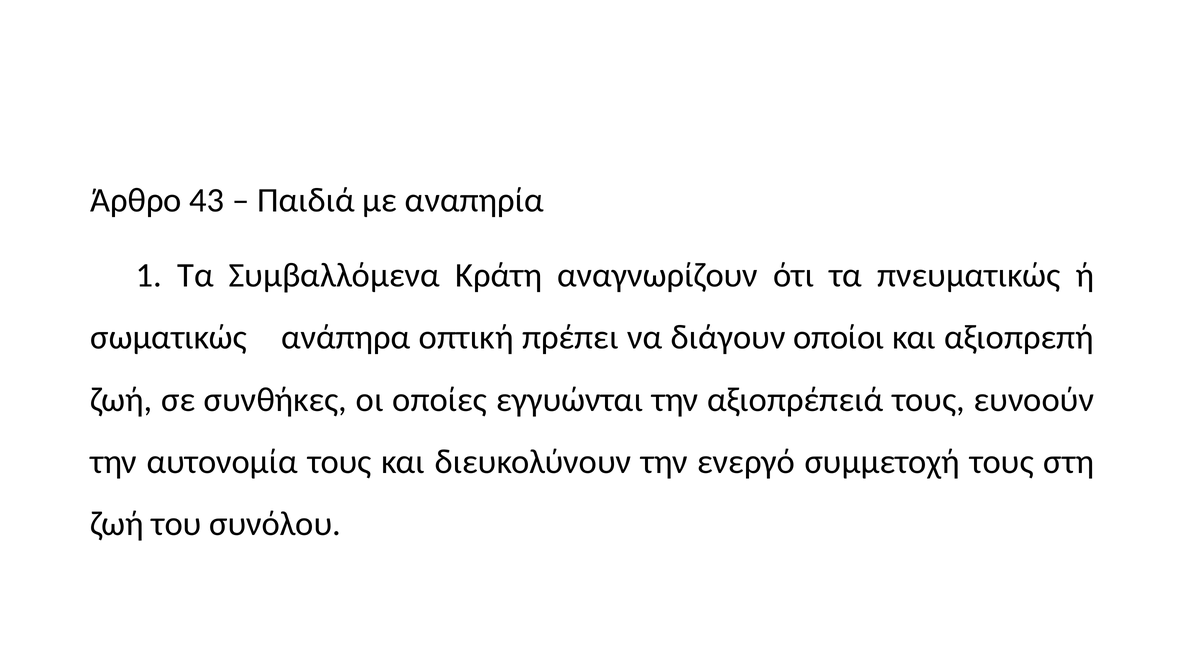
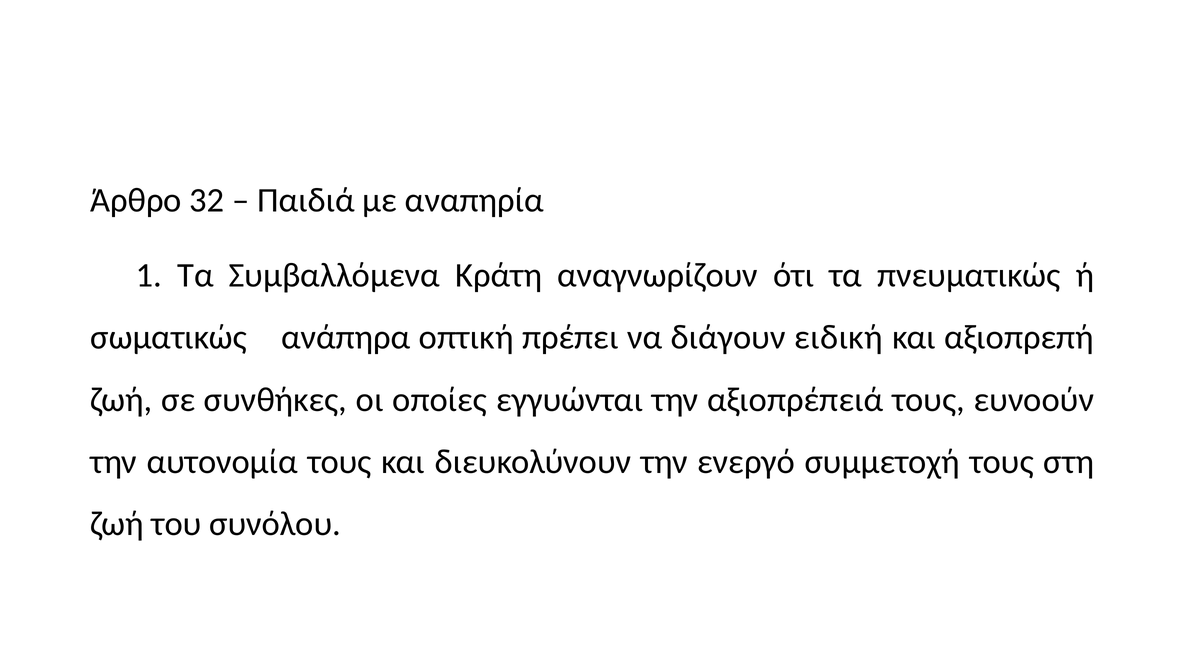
43: 43 -> 32
οποίοι: οποίοι -> ειδική
